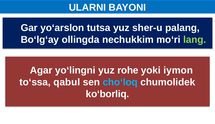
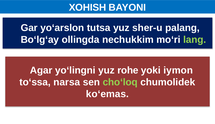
ULARNI: ULARNI -> XOHISH
qabul: qabul -> narsa
cho‘loq colour: light blue -> light green
ko‘borliq: ko‘borliq -> ko‘emas
